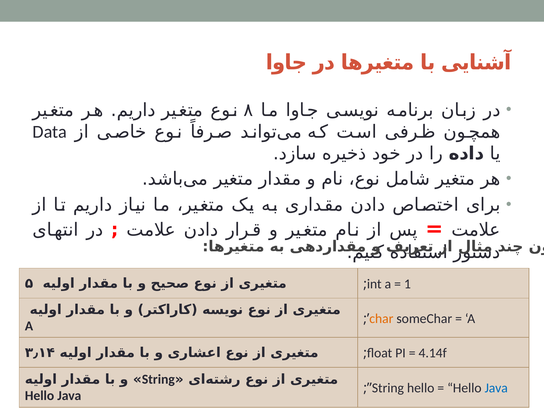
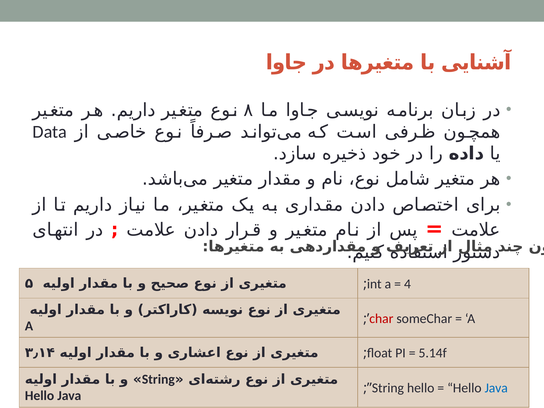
1 at (408, 284): 1 -> 4
char colour: orange -> red
4.14f: 4.14f -> 5.14f
